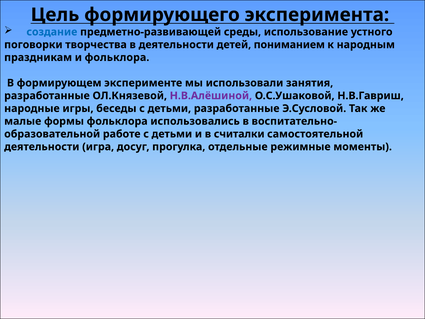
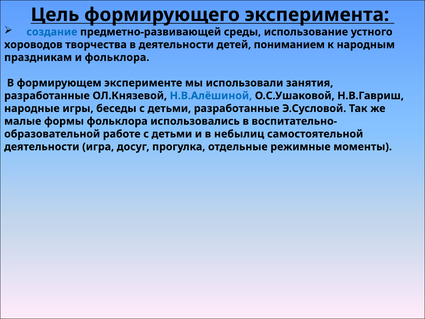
поговорки: поговорки -> хороводов
Н.В.Алёшиной colour: purple -> blue
считалки: считалки -> небылиц
